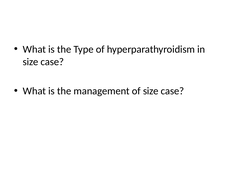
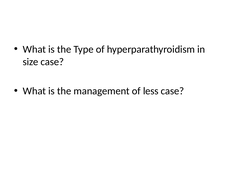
of size: size -> less
